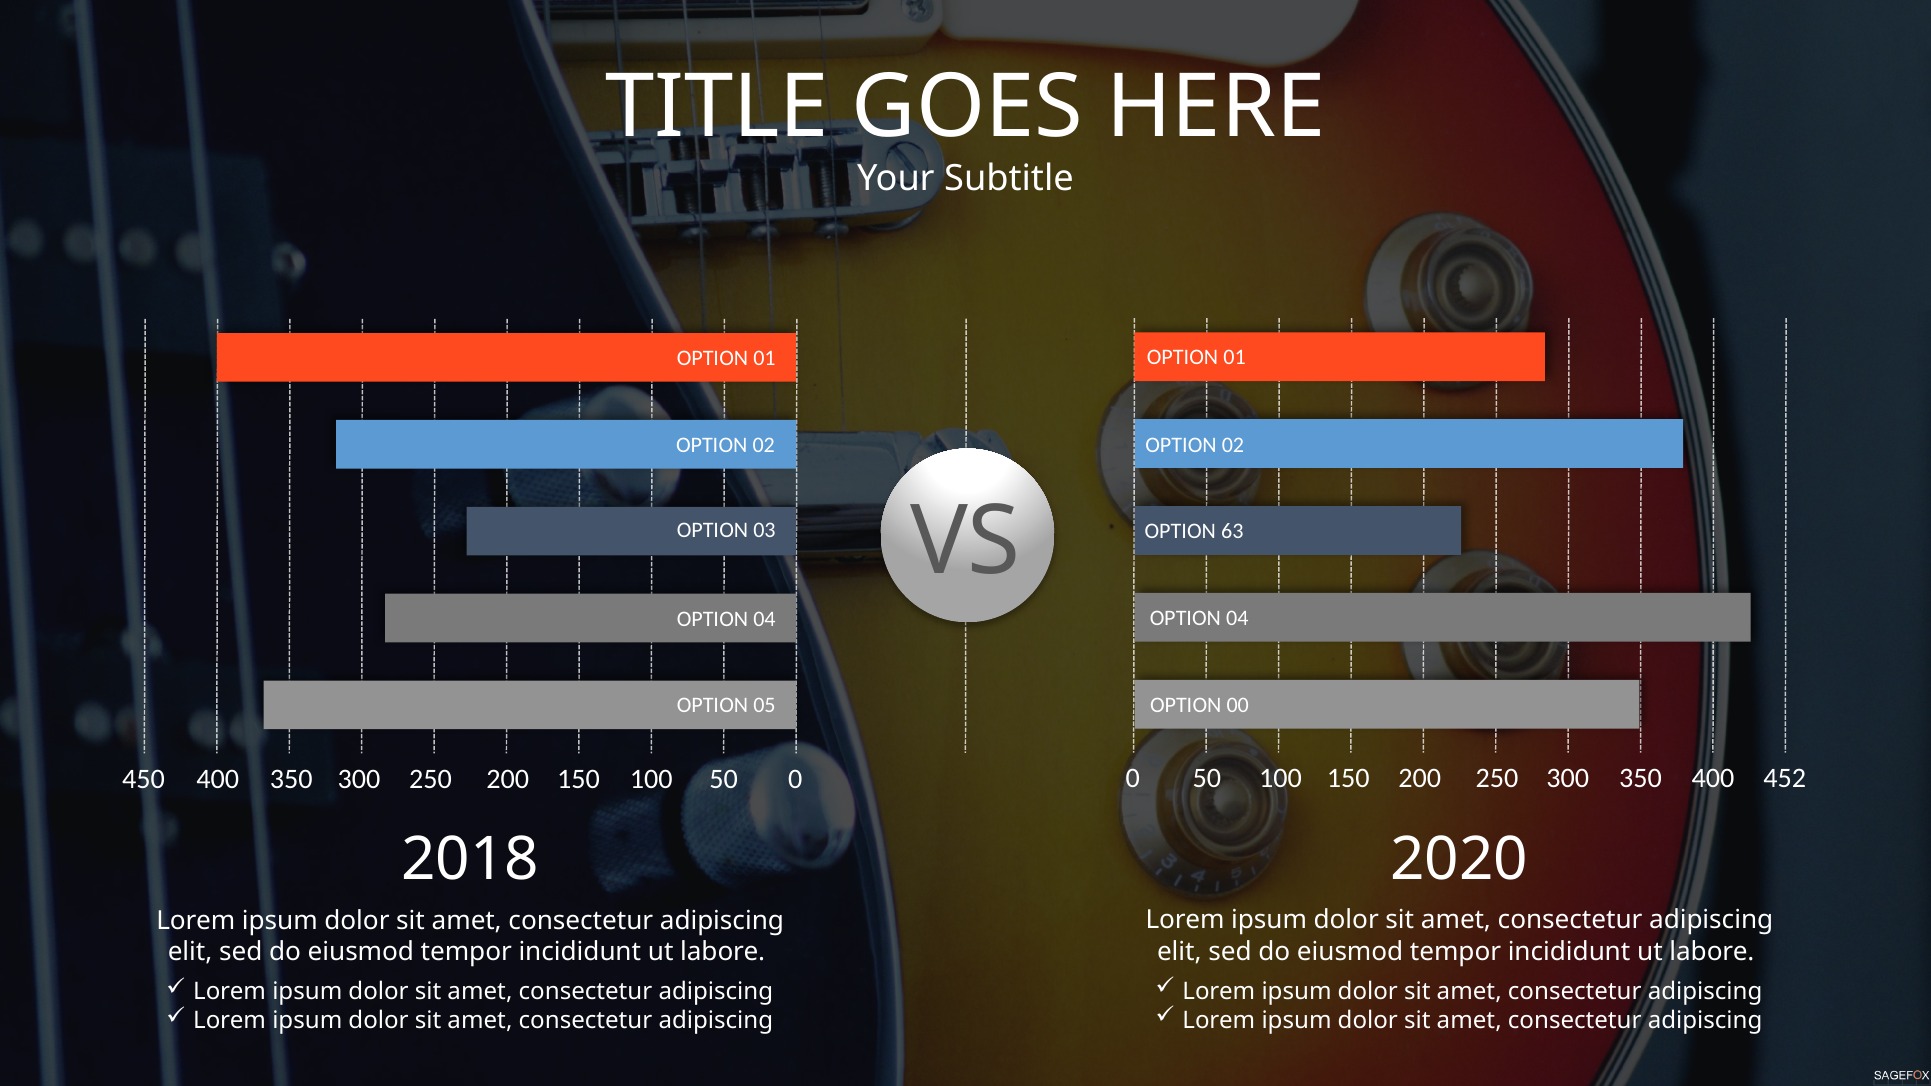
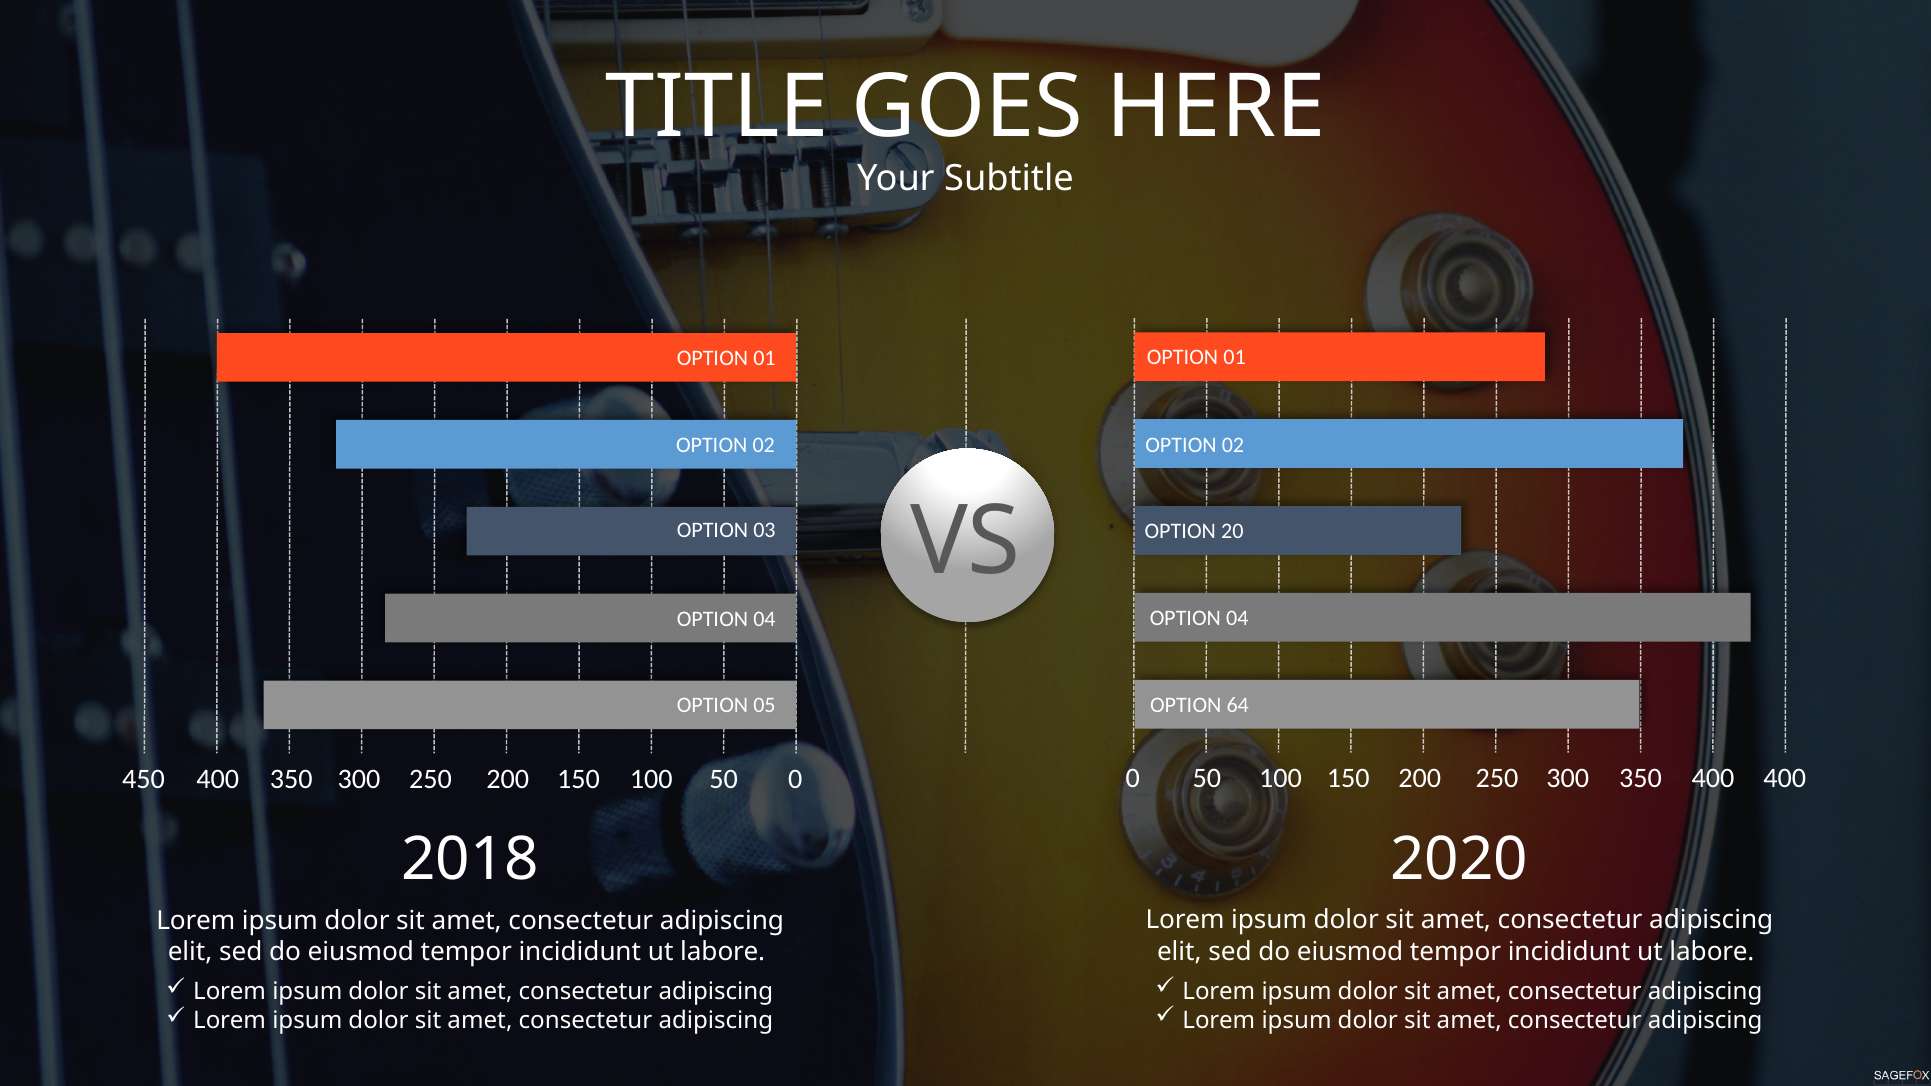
63: 63 -> 20
00: 00 -> 64
400 452: 452 -> 400
